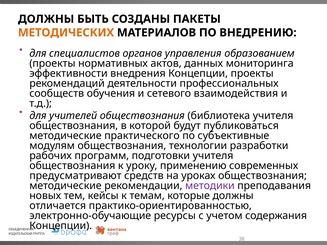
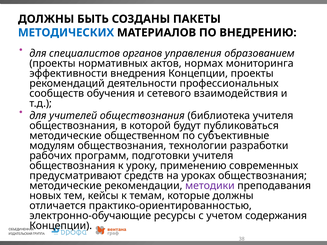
МЕТОДИЧЕСКИХ colour: orange -> blue
данных: данных -> нормах
практического: практического -> общественном
